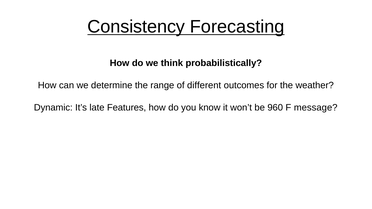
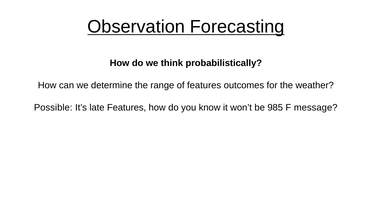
Consistency: Consistency -> Observation
of different: different -> features
Dynamic: Dynamic -> Possible
960: 960 -> 985
